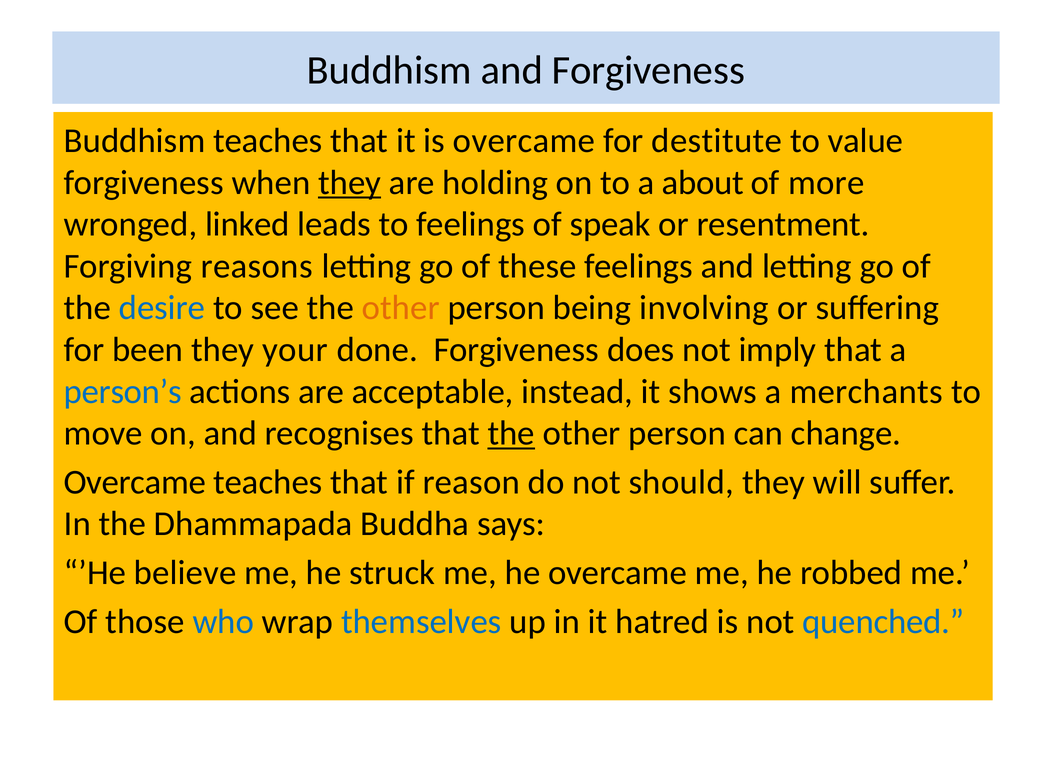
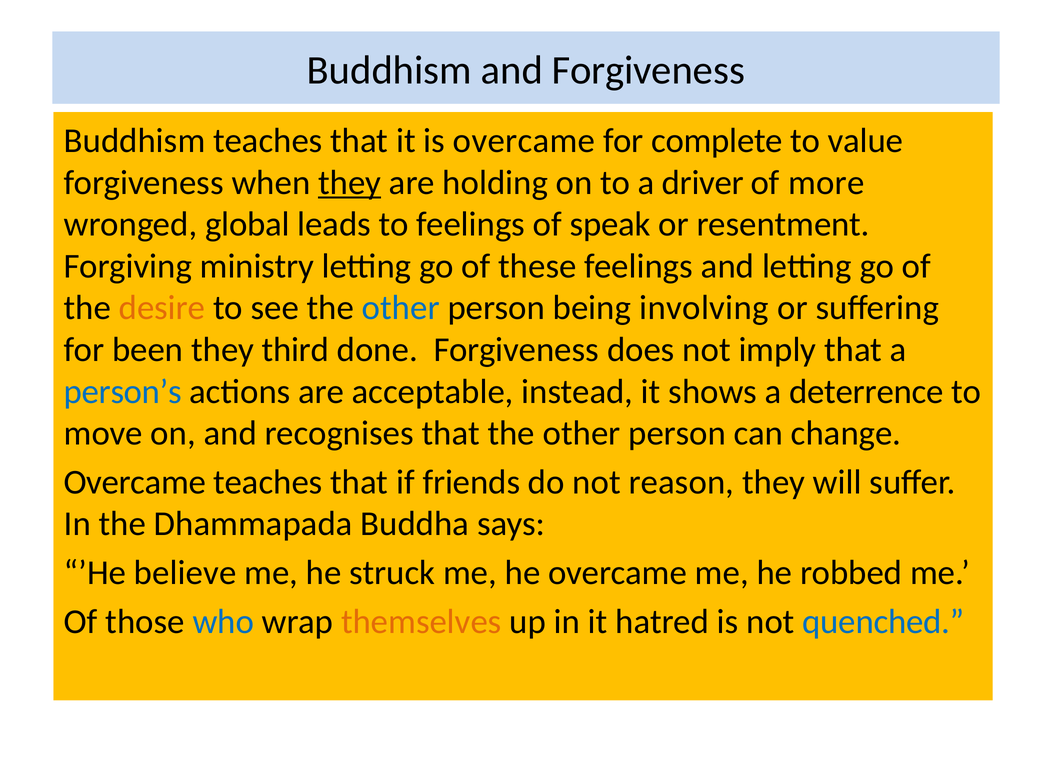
destitute: destitute -> complete
about: about -> driver
linked: linked -> global
reasons: reasons -> ministry
desire colour: blue -> orange
other at (401, 308) colour: orange -> blue
your: your -> third
merchants: merchants -> deterrence
the at (511, 433) underline: present -> none
reason: reason -> friends
should: should -> reason
themselves colour: blue -> orange
